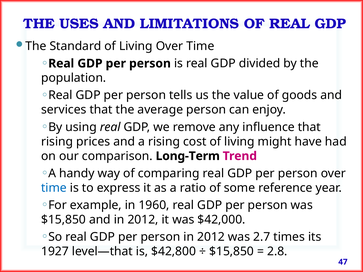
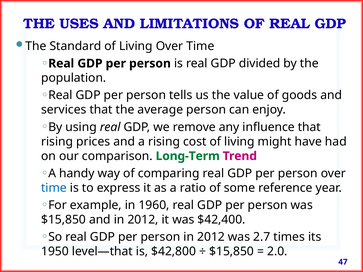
Long-Term colour: black -> green
$42,000: $42,000 -> $42,400
1927: 1927 -> 1950
2.8: 2.8 -> 2.0
